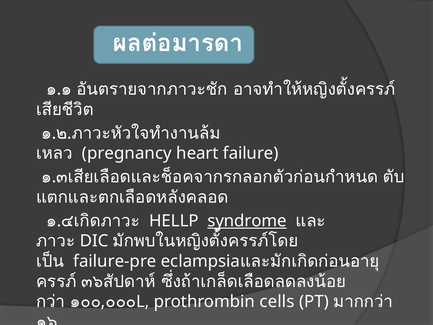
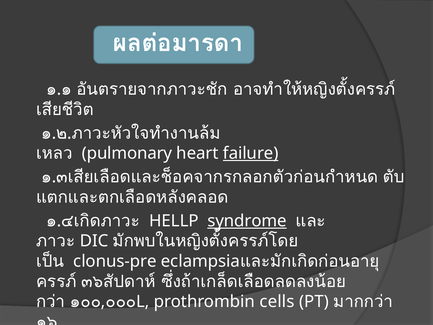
pregnancy: pregnancy -> pulmonary
failure at (251, 153) underline: none -> present
failure-pre: failure-pre -> clonus-pre
